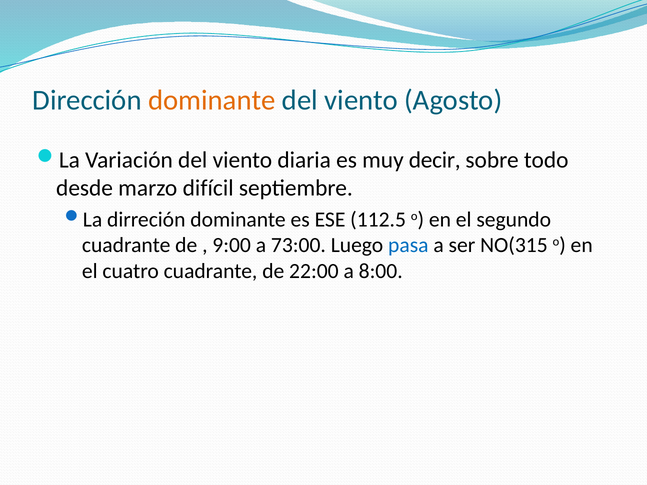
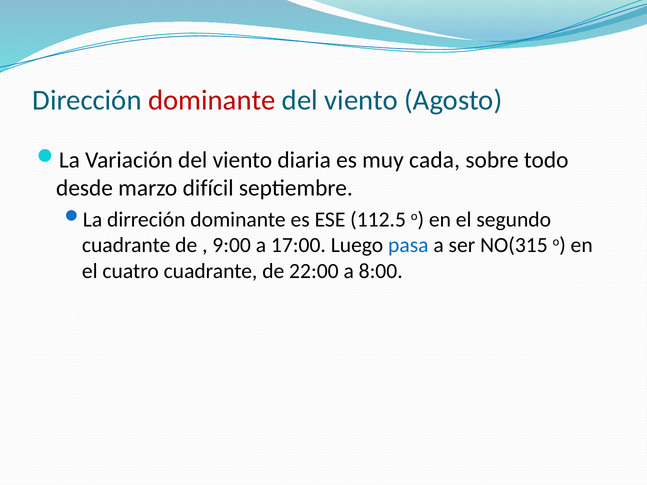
dominante at (212, 100) colour: orange -> red
decir: decir -> cada
73:00: 73:00 -> 17:00
